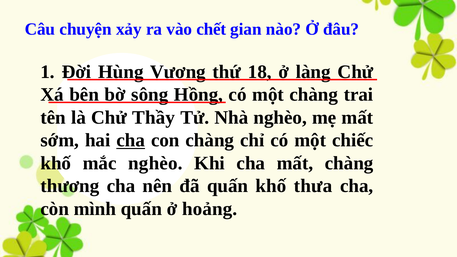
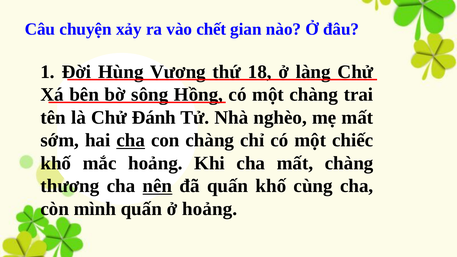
Thầy: Thầy -> Đánh
mắc nghèo: nghèo -> hoảng
nên underline: none -> present
thưa: thưa -> cùng
